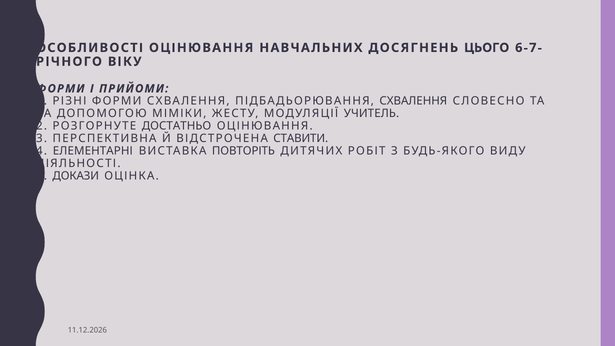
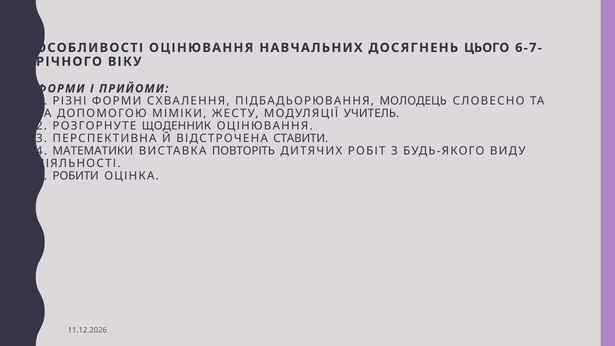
ПІДБАДЬОРЮВАННЯ СХВАЛЕННЯ: СХВАЛЕННЯ -> МОЛОДЕЦЬ
ДОСТАТНЬО: ДОСТАТНЬО -> ЩОДЕННИК
ЕЛЕМЕНТАРНІ: ЕЛЕМЕНТАРНІ -> МАТЕМАТИКИ
ДОКАЗИ: ДОКАЗИ -> РОБИТИ
